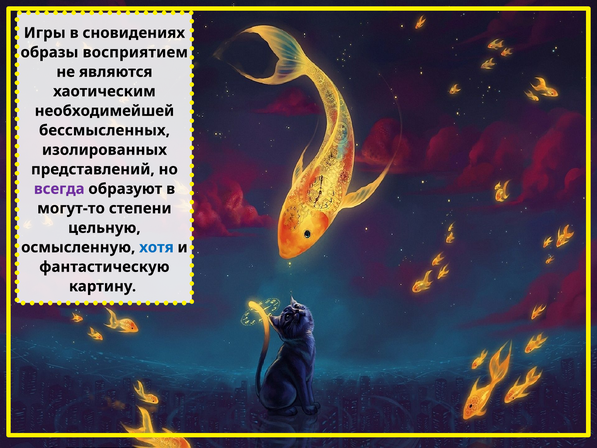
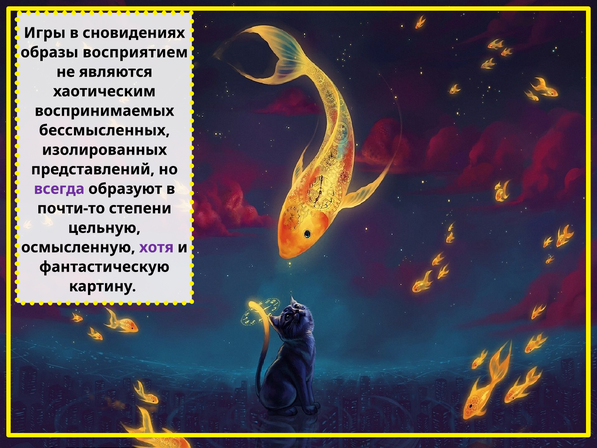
необходимейшей: необходимейшей -> воспринимаемых
могут-то: могут-то -> почти-то
хотя colour: blue -> purple
